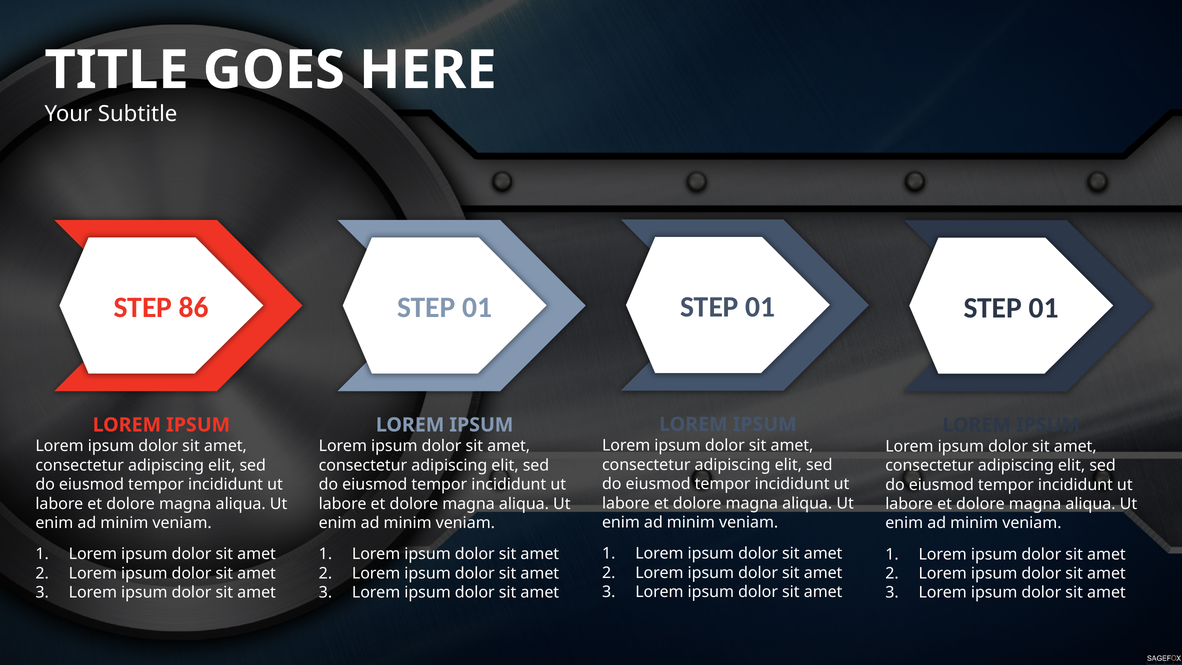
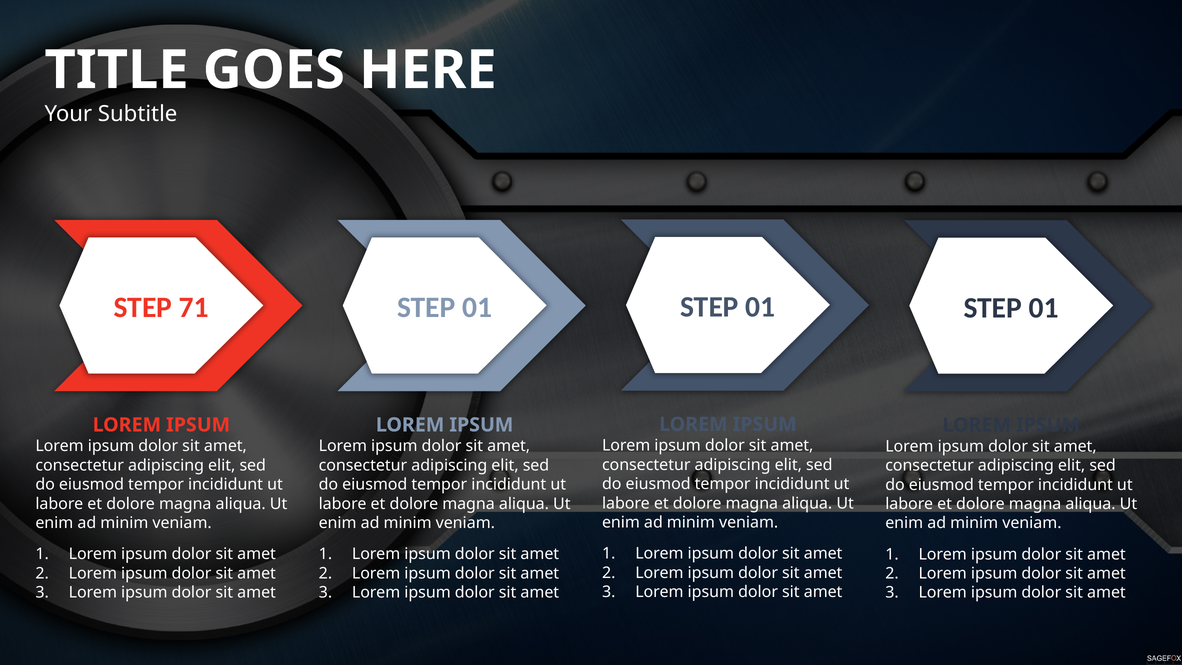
86: 86 -> 71
